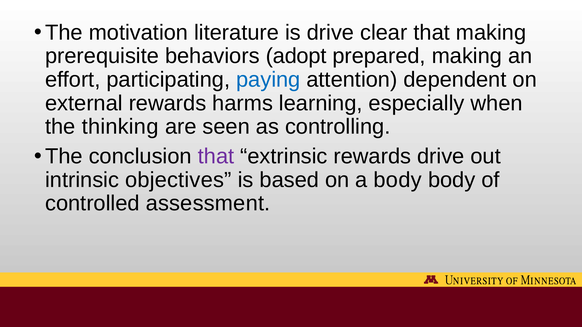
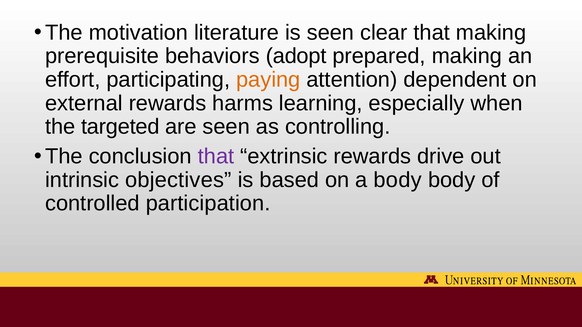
is drive: drive -> seen
paying colour: blue -> orange
thinking: thinking -> targeted
assessment: assessment -> participation
